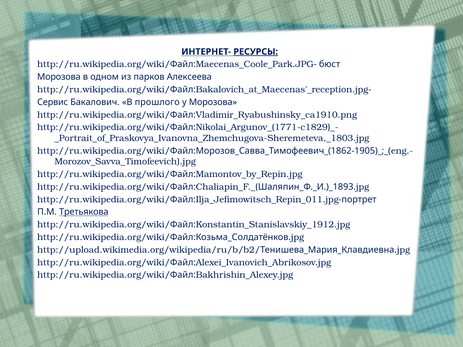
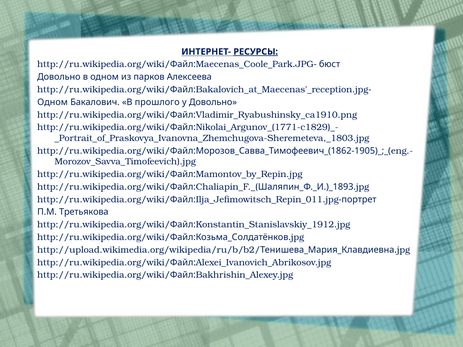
Морозова at (59, 77): Морозова -> Довольно
Сервис at (53, 102): Сервис -> Одном
у Морозова: Морозова -> Довольно
Третьякова underline: present -> none
